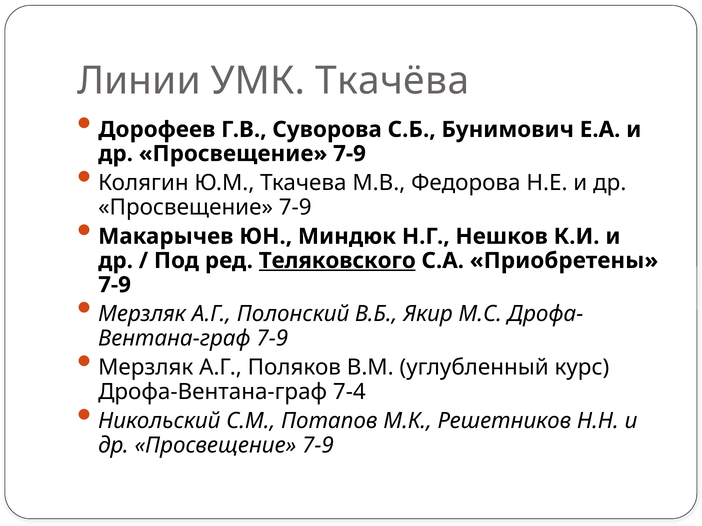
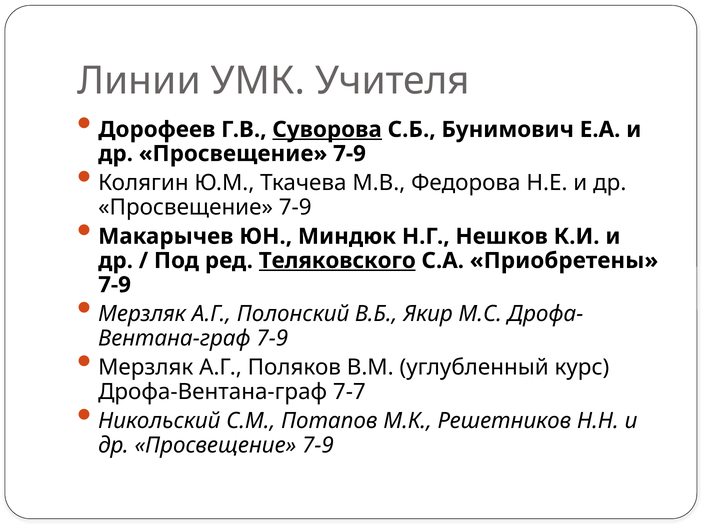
Ткачёва: Ткачёва -> Учителя
Суворова underline: none -> present
7-4: 7-4 -> 7-7
